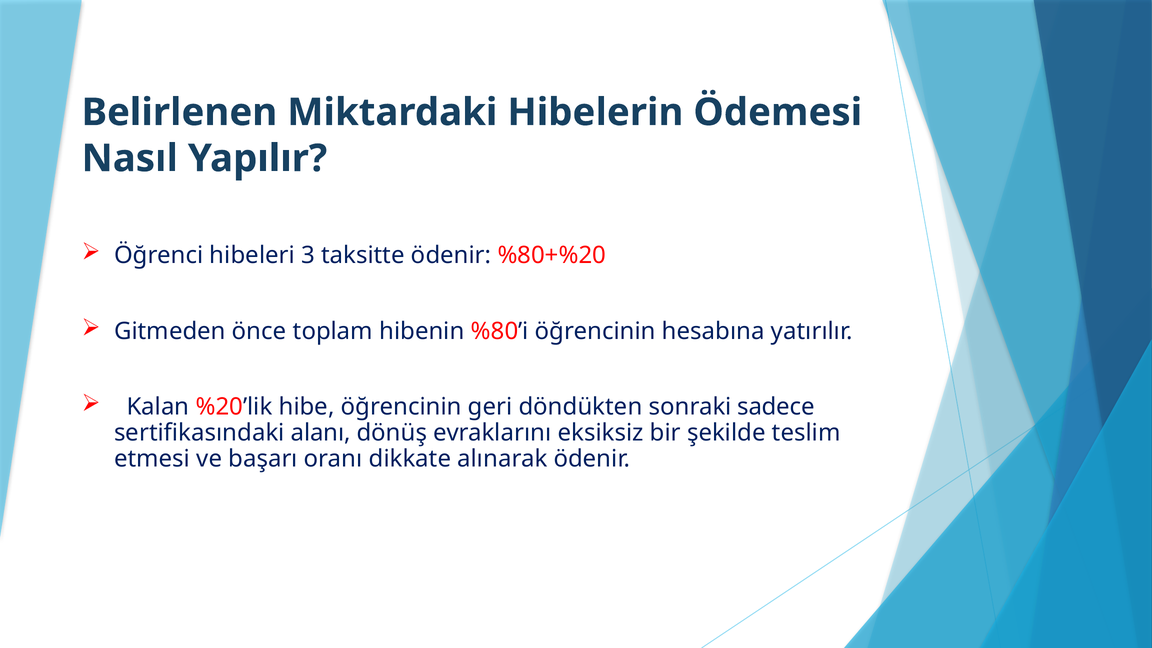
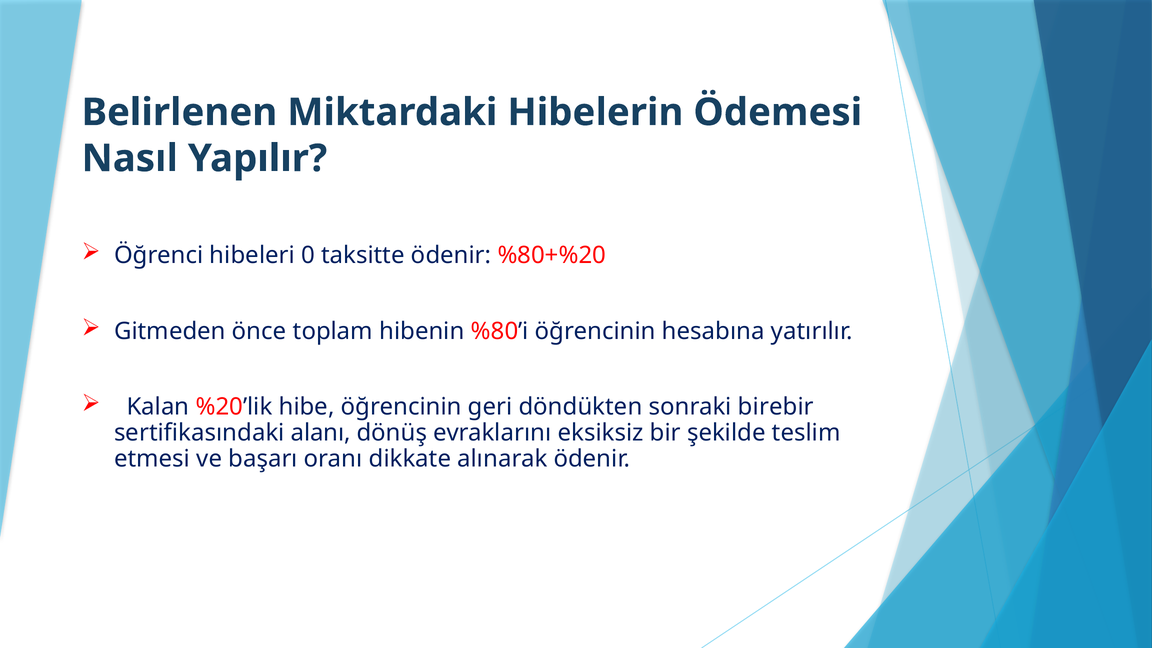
3: 3 -> 0
sadece: sadece -> birebir
